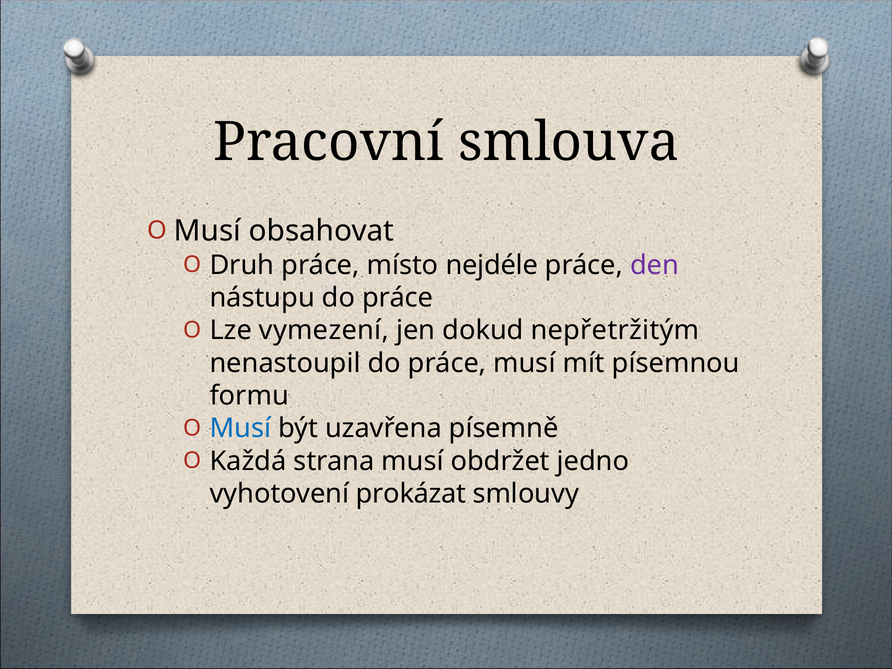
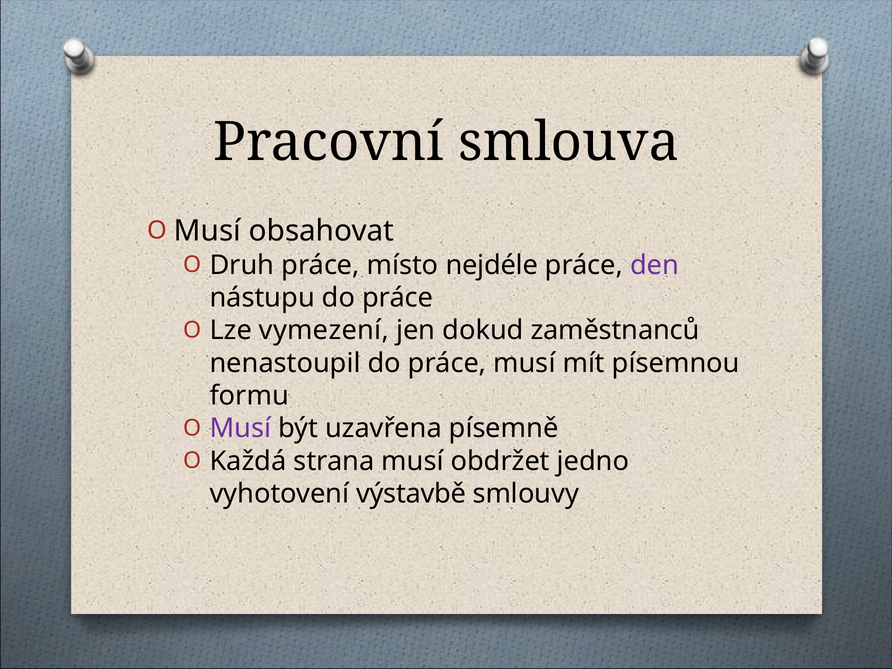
nepřetržitým: nepřetržitým -> zaměstnanců
Musí at (240, 428) colour: blue -> purple
prokázat: prokázat -> výstavbě
